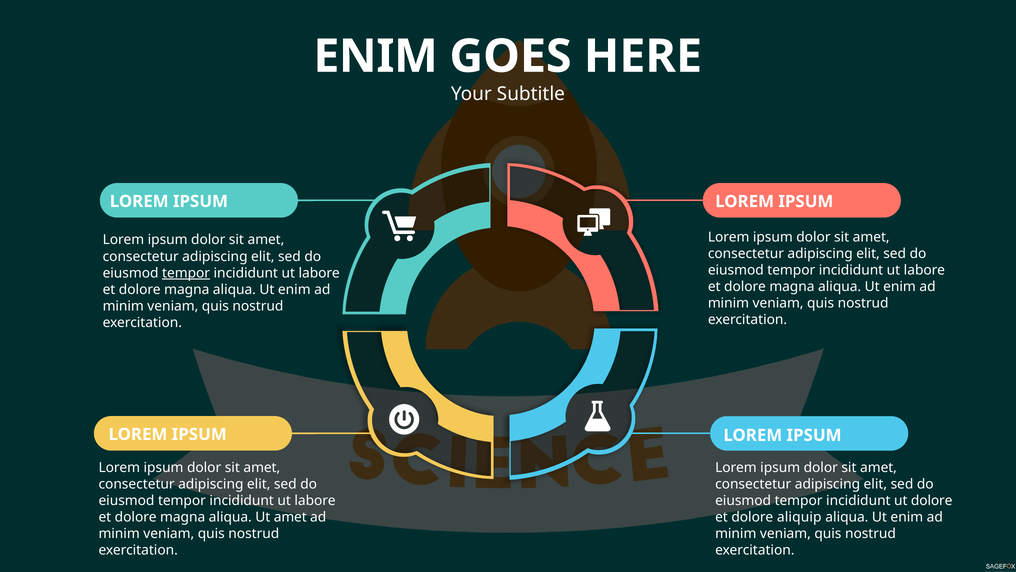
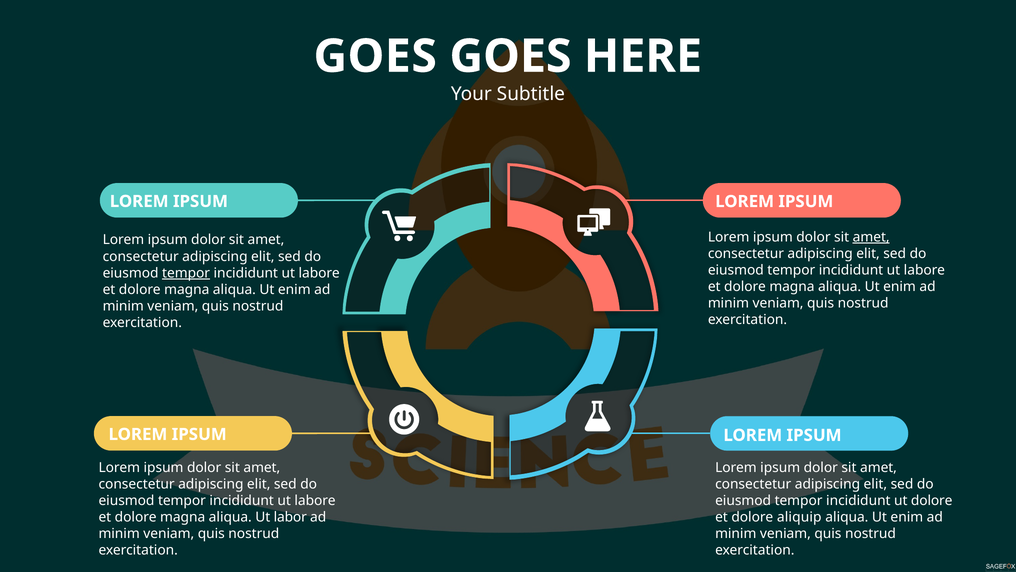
ENIM at (376, 56): ENIM -> GOES
amet at (871, 237) underline: none -> present
Ut amet: amet -> labor
